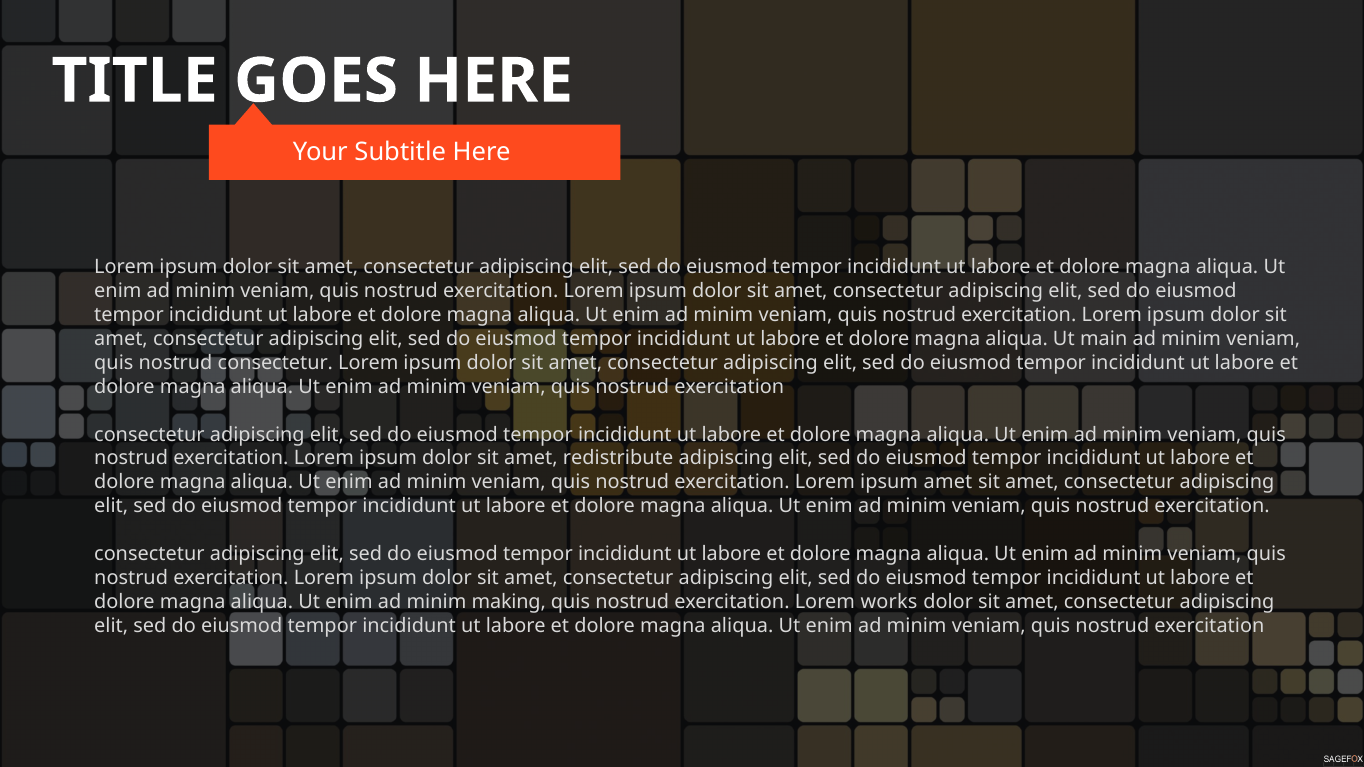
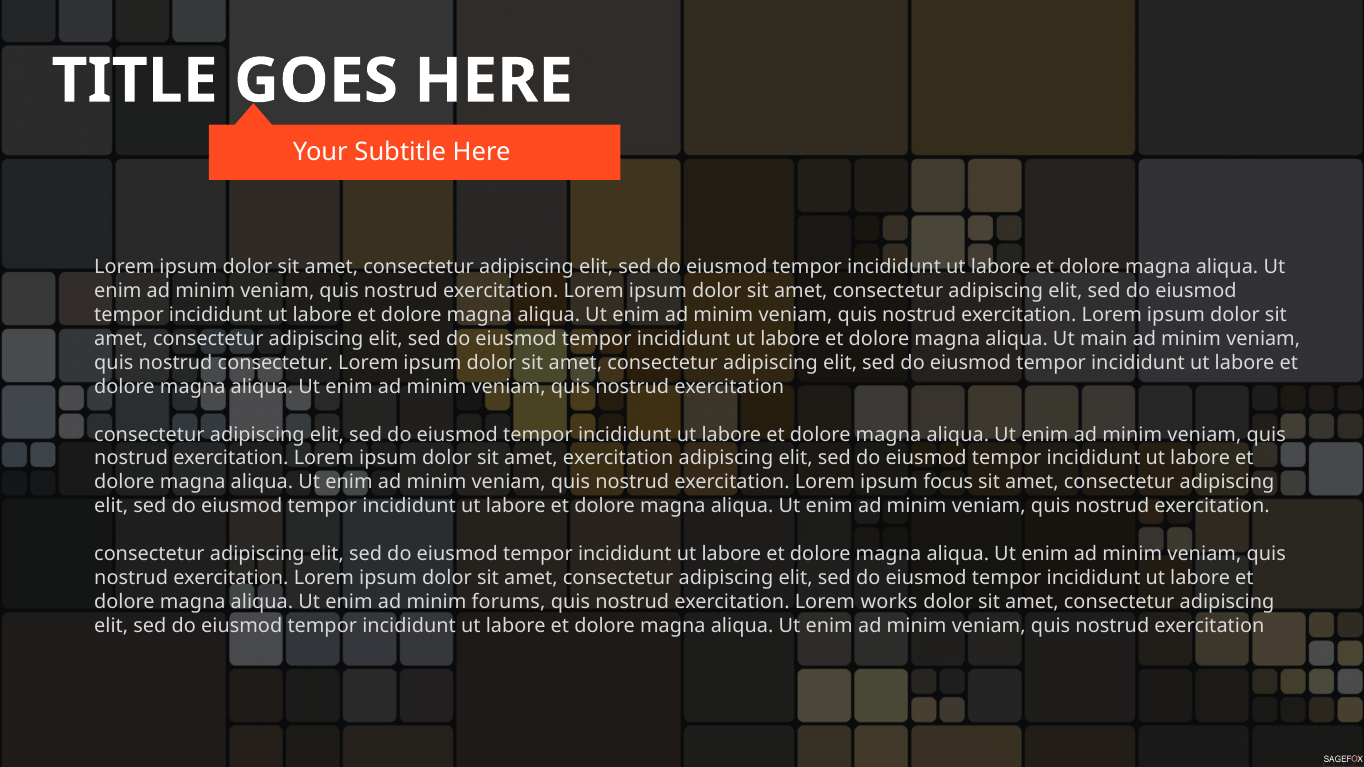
amet redistribute: redistribute -> exercitation
ipsum amet: amet -> focus
making: making -> forums
